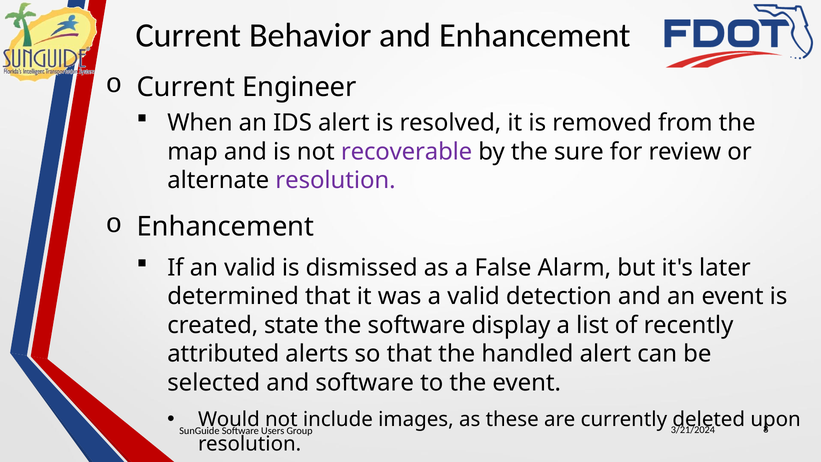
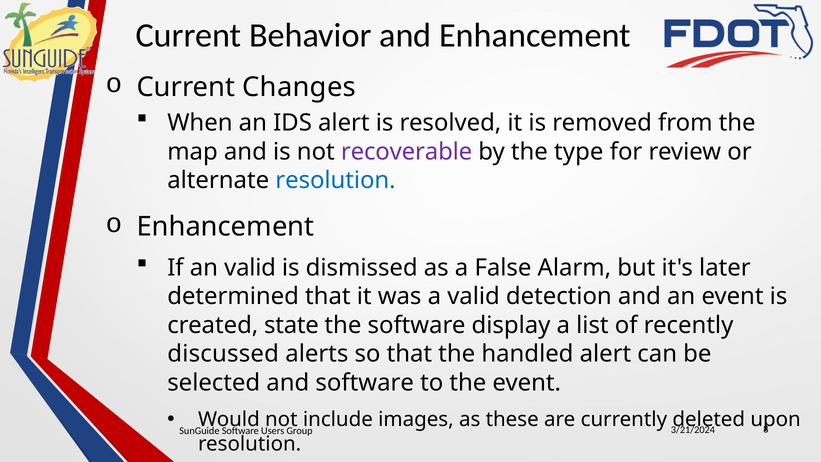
Engineer: Engineer -> Changes
sure: sure -> type
resolution at (335, 180) colour: purple -> blue
attributed: attributed -> discussed
